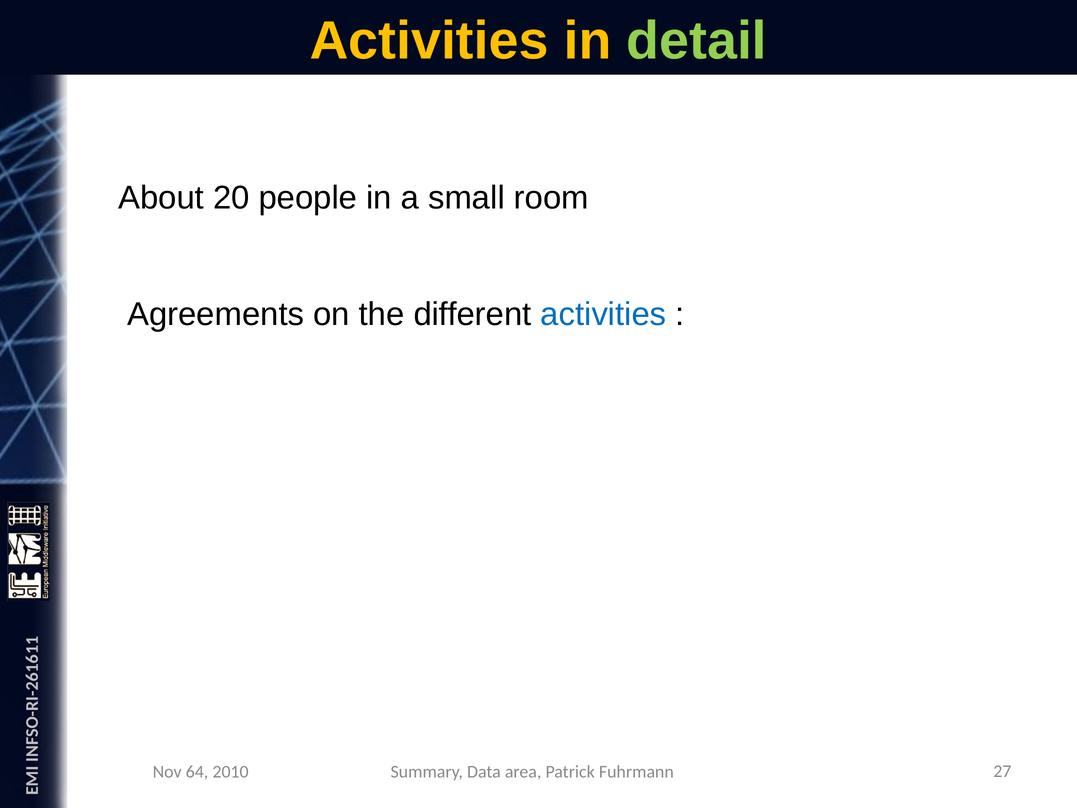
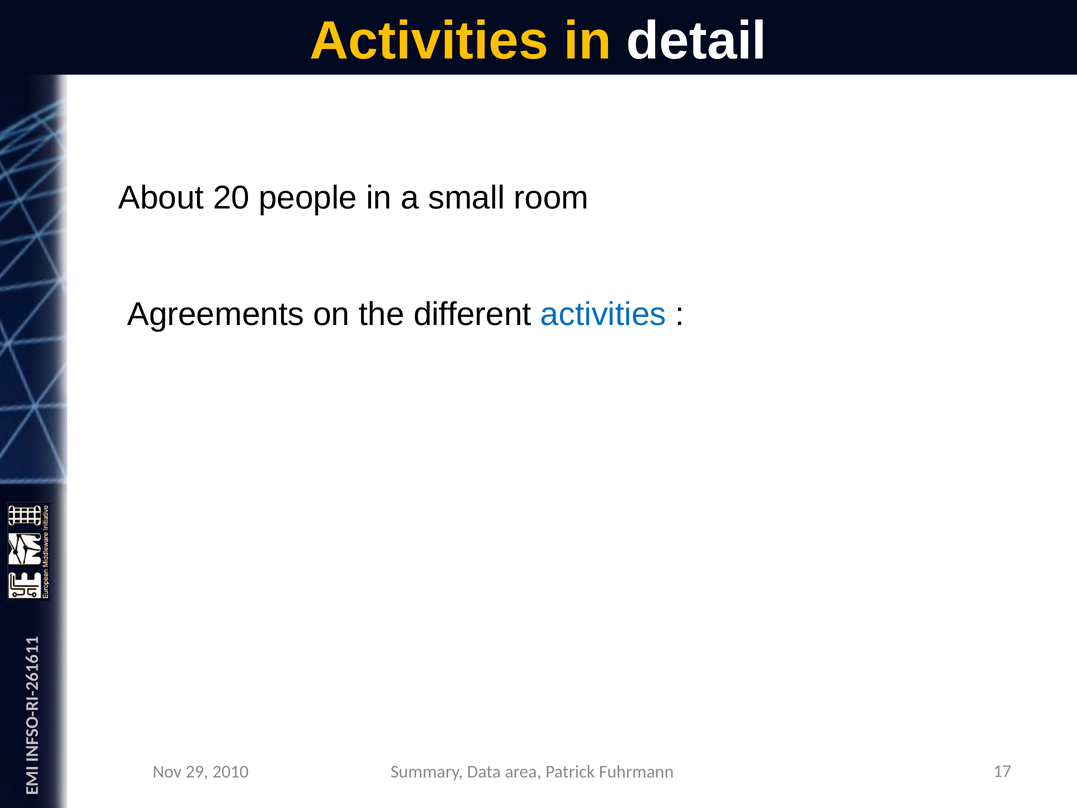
detail colour: light green -> white
64: 64 -> 29
27: 27 -> 17
